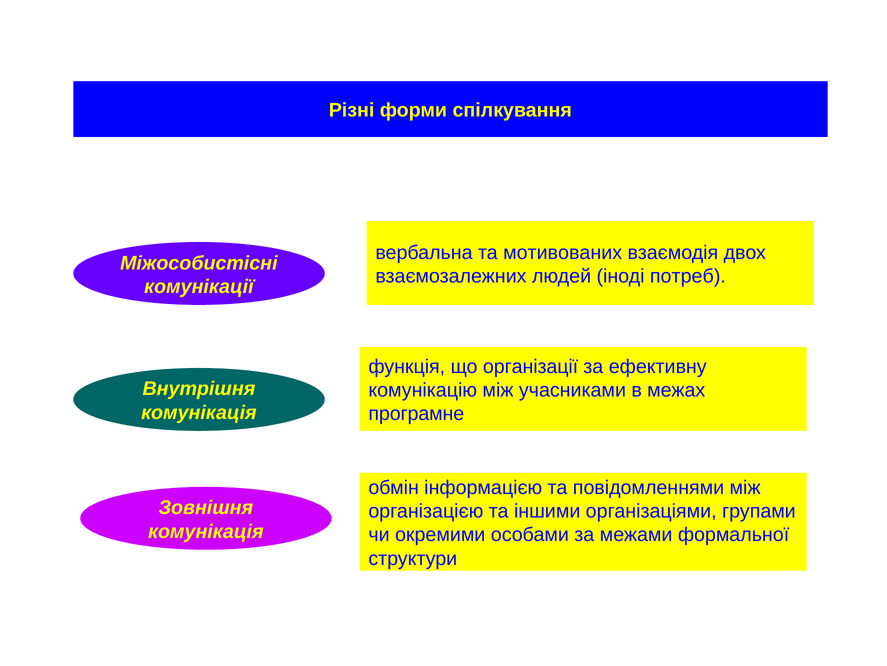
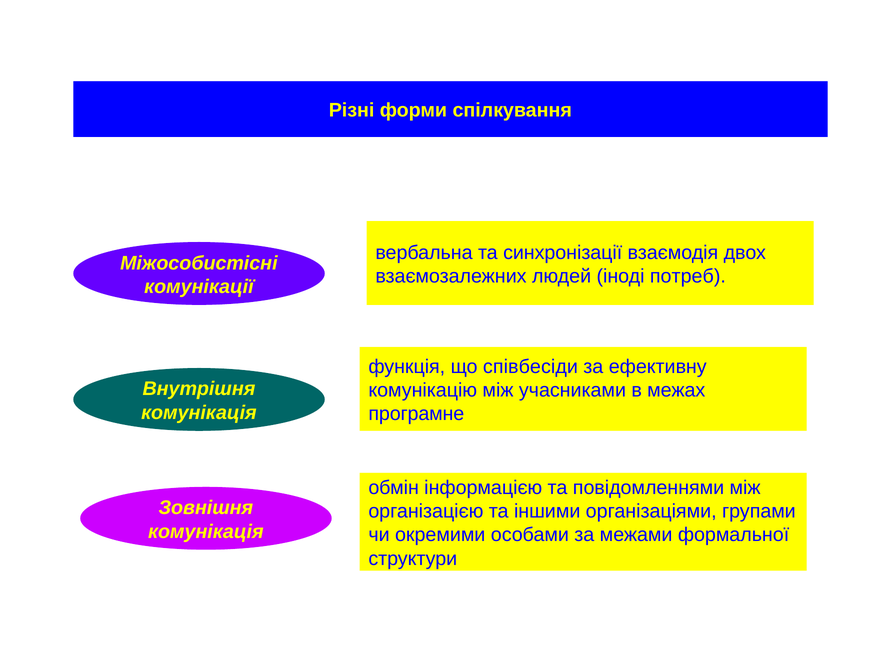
мотивованих: мотивованих -> синхронізації
організації: організації -> співбесіди
